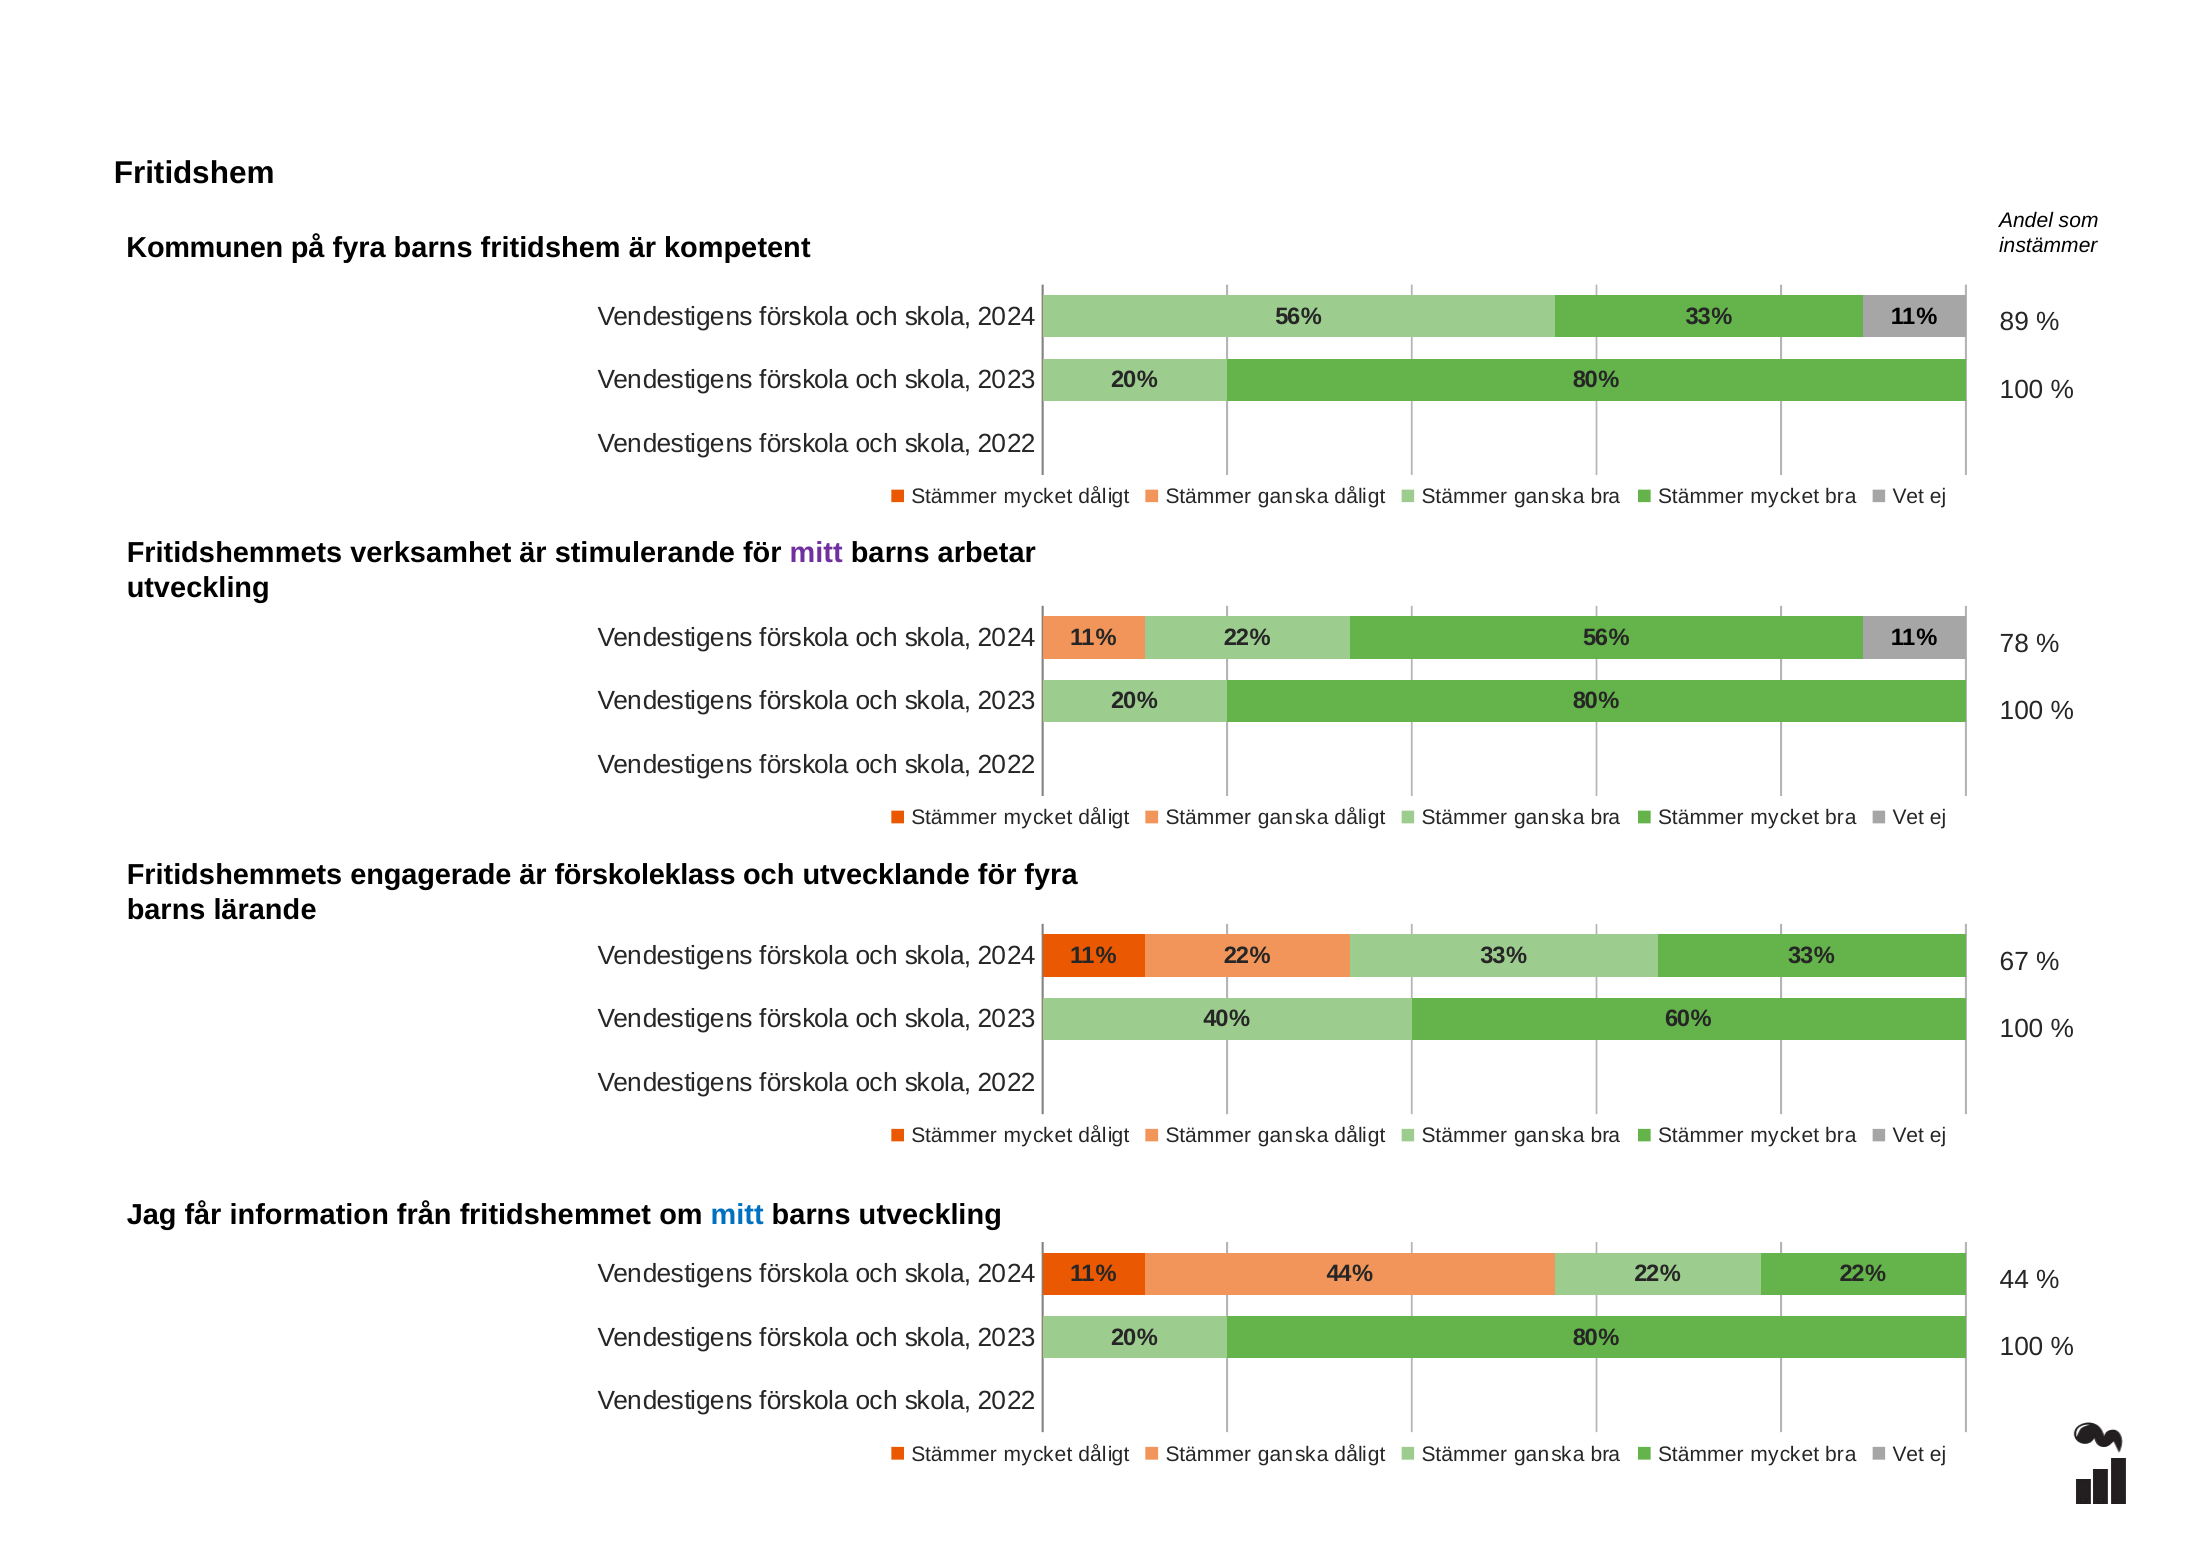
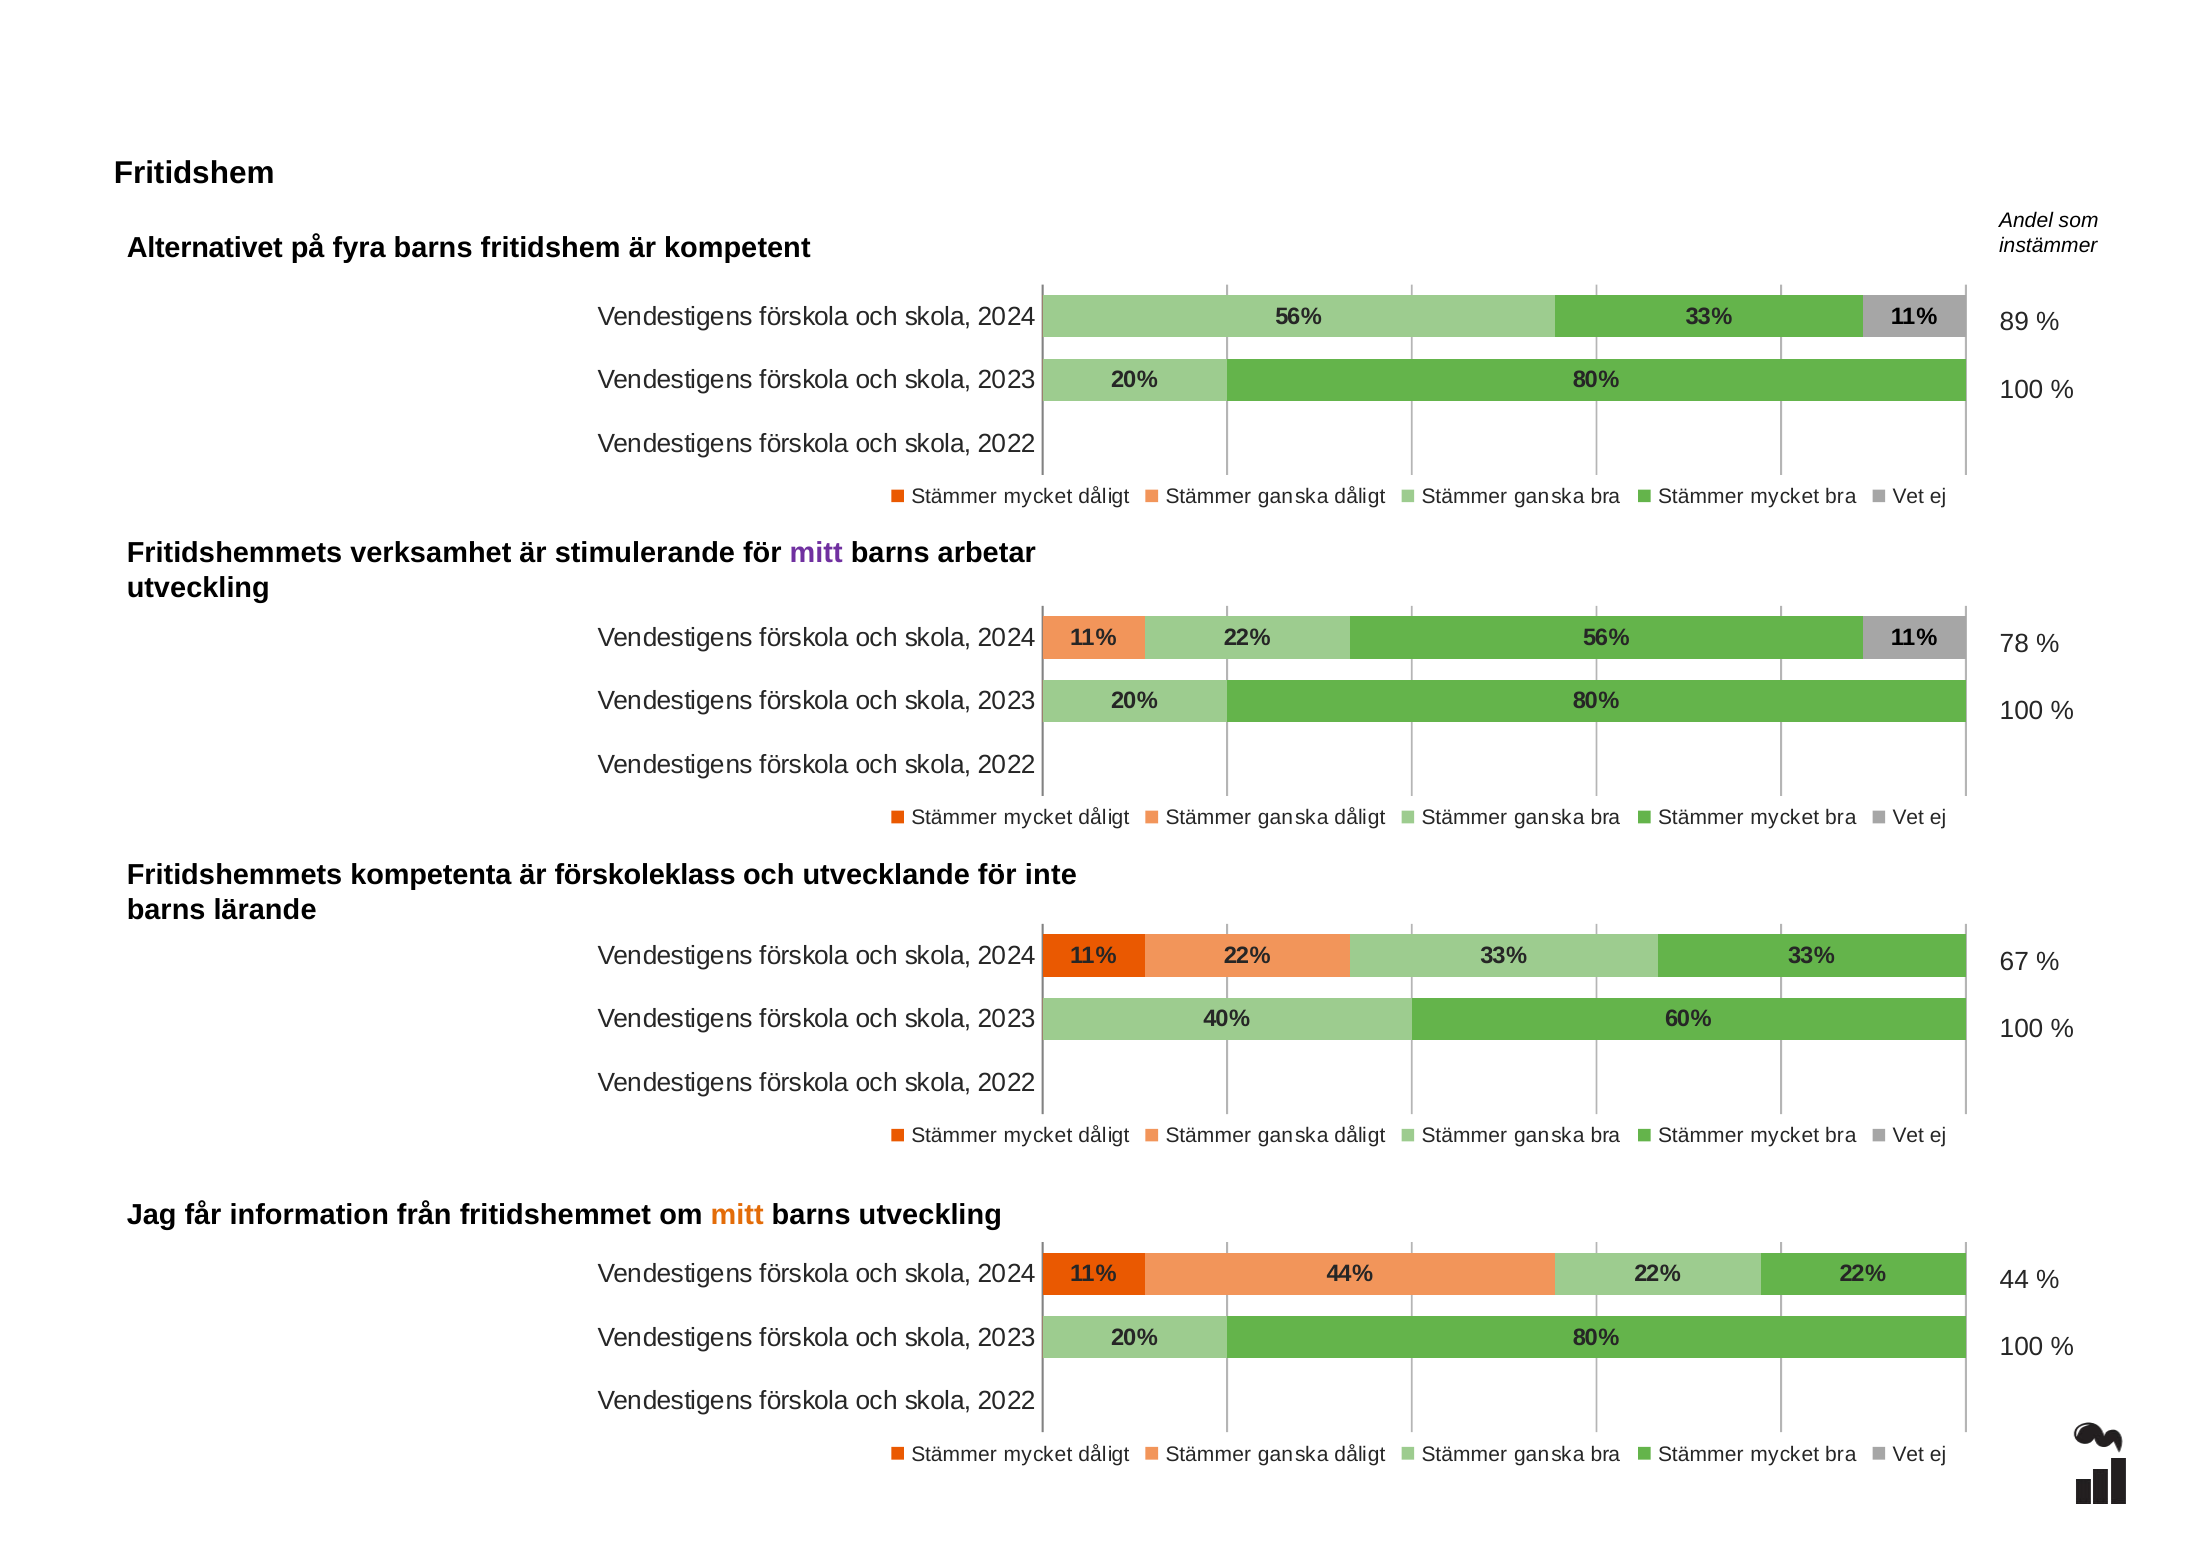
Kommunen: Kommunen -> Alternativet
engagerade: engagerade -> kompetenta
för fyra: fyra -> inte
mitt at (737, 1215) colour: blue -> orange
